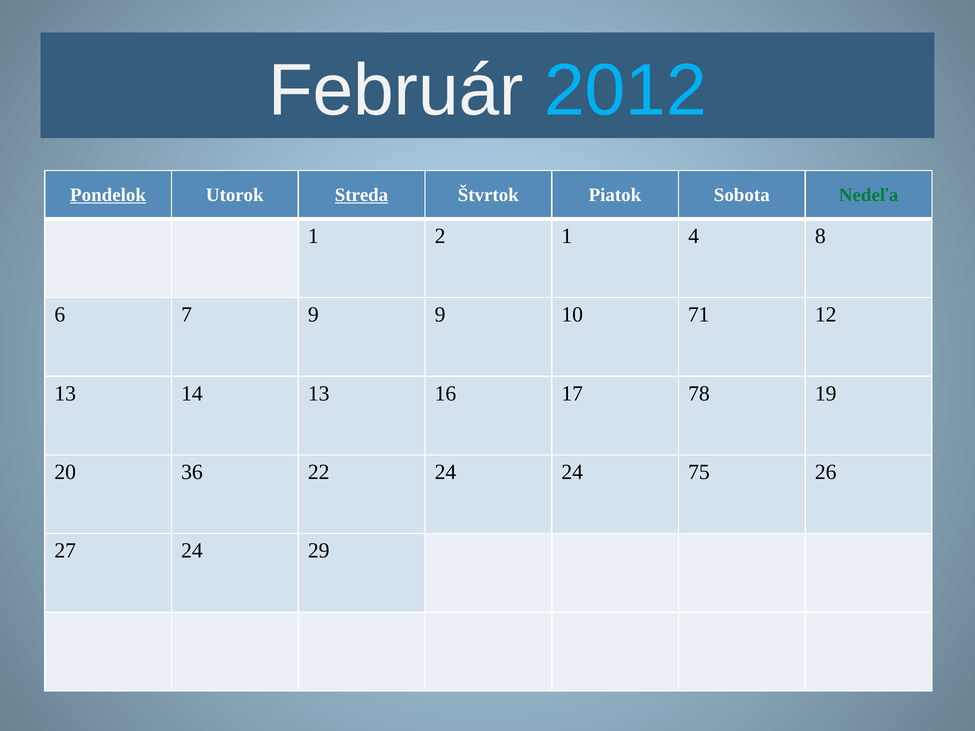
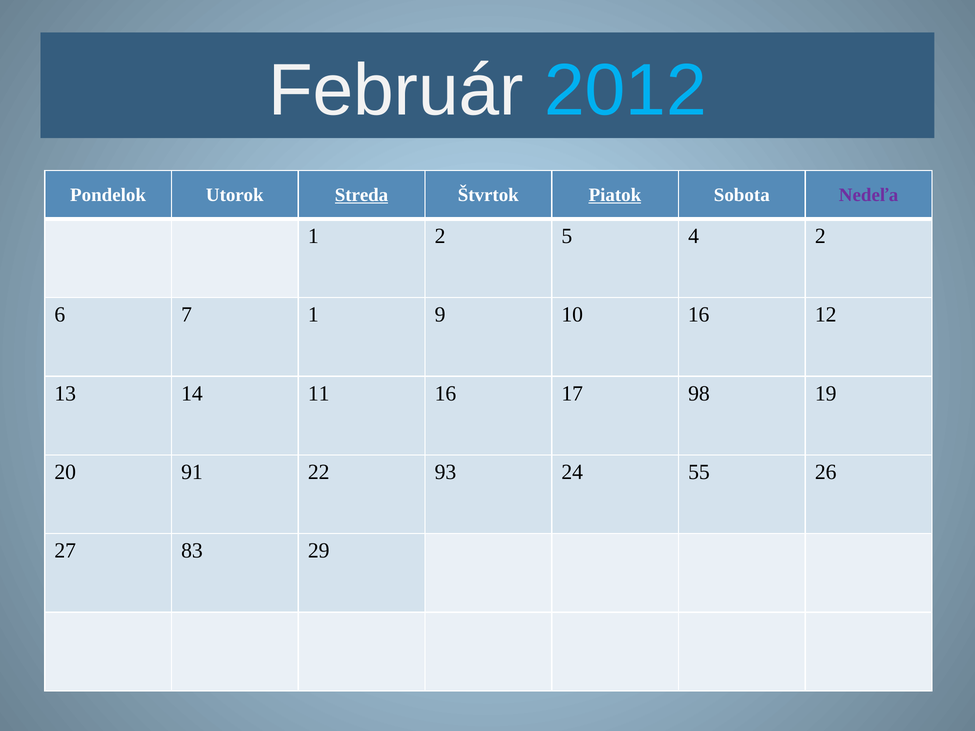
Pondelok underline: present -> none
Piatok underline: none -> present
Nedeľa colour: green -> purple
2 1: 1 -> 5
4 8: 8 -> 2
7 9: 9 -> 1
10 71: 71 -> 16
14 13: 13 -> 11
78: 78 -> 98
36: 36 -> 91
22 24: 24 -> 93
75: 75 -> 55
27 24: 24 -> 83
